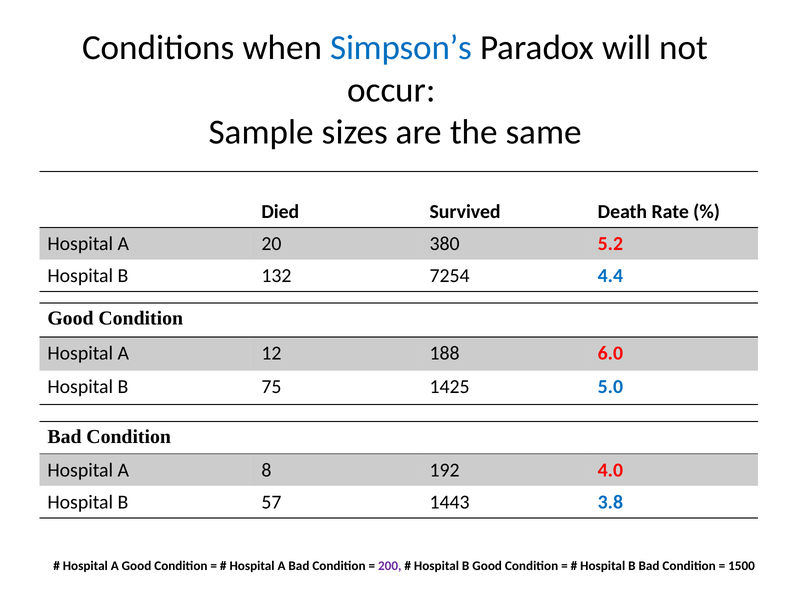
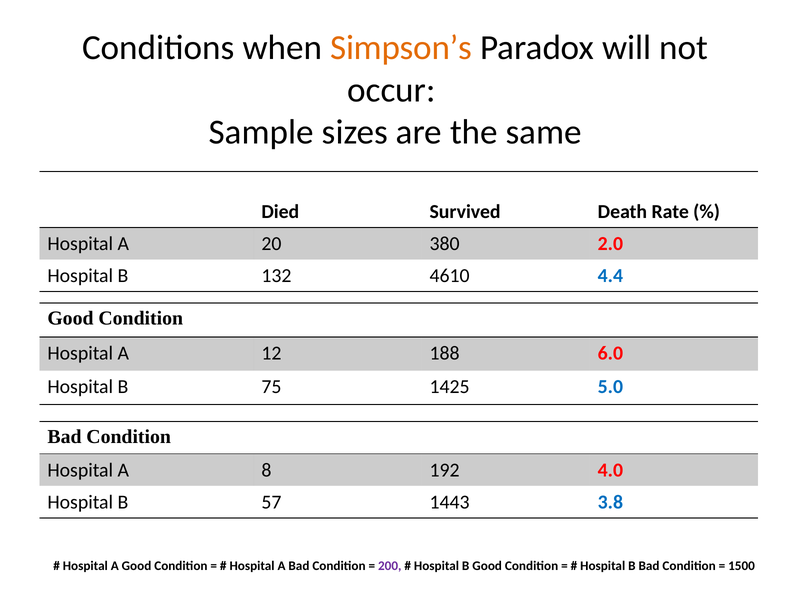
Simpson’s colour: blue -> orange
5.2: 5.2 -> 2.0
7254: 7254 -> 4610
